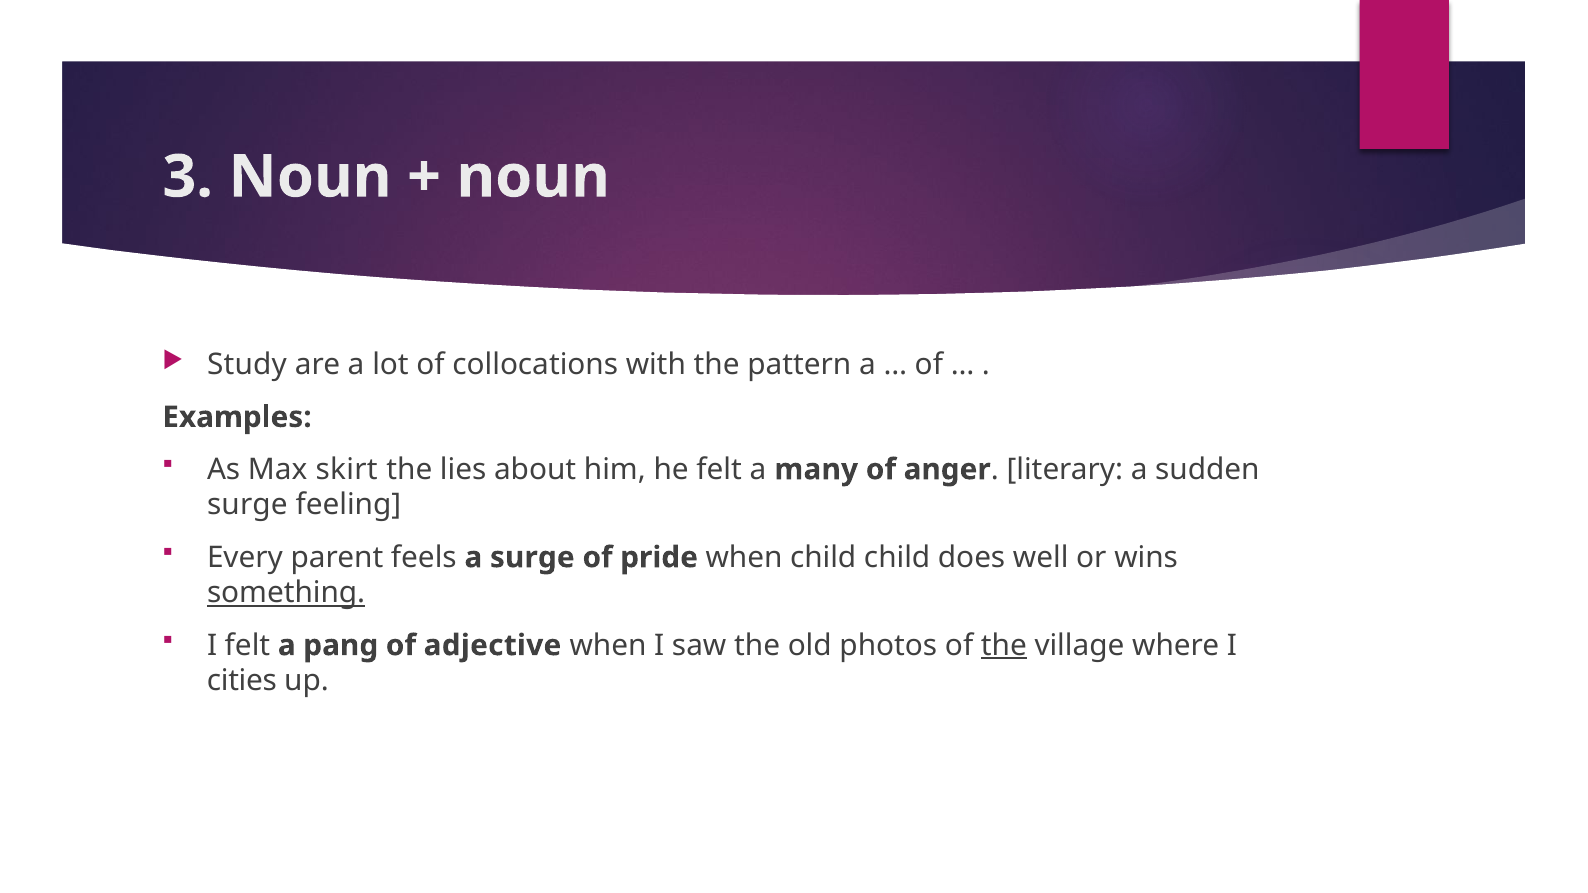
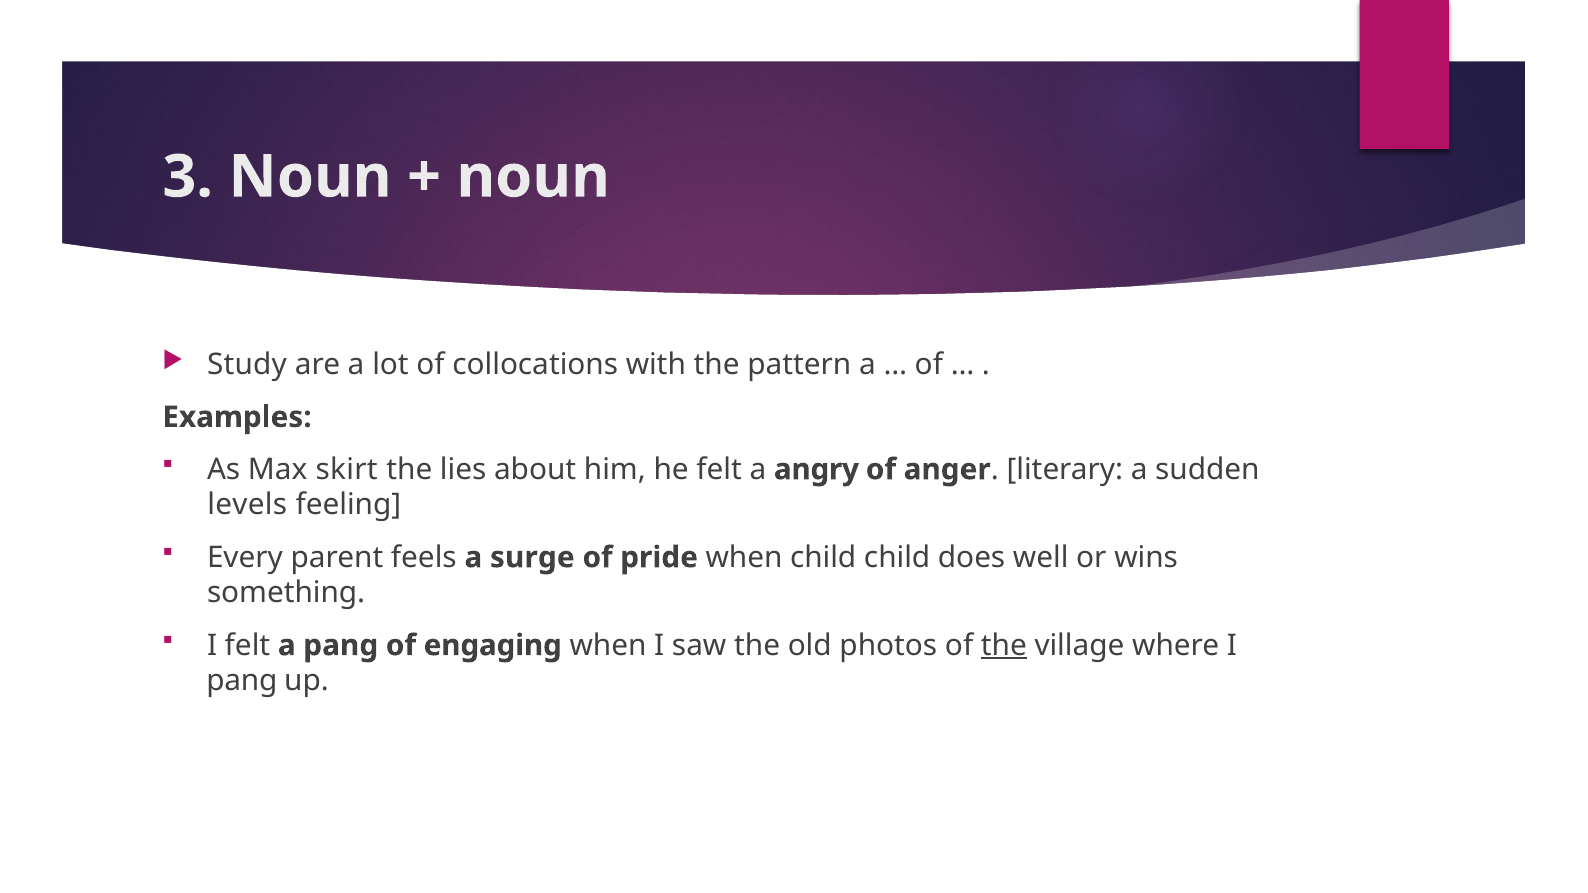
many: many -> angry
surge at (247, 505): surge -> levels
something underline: present -> none
adjective: adjective -> engaging
cities at (242, 681): cities -> pang
